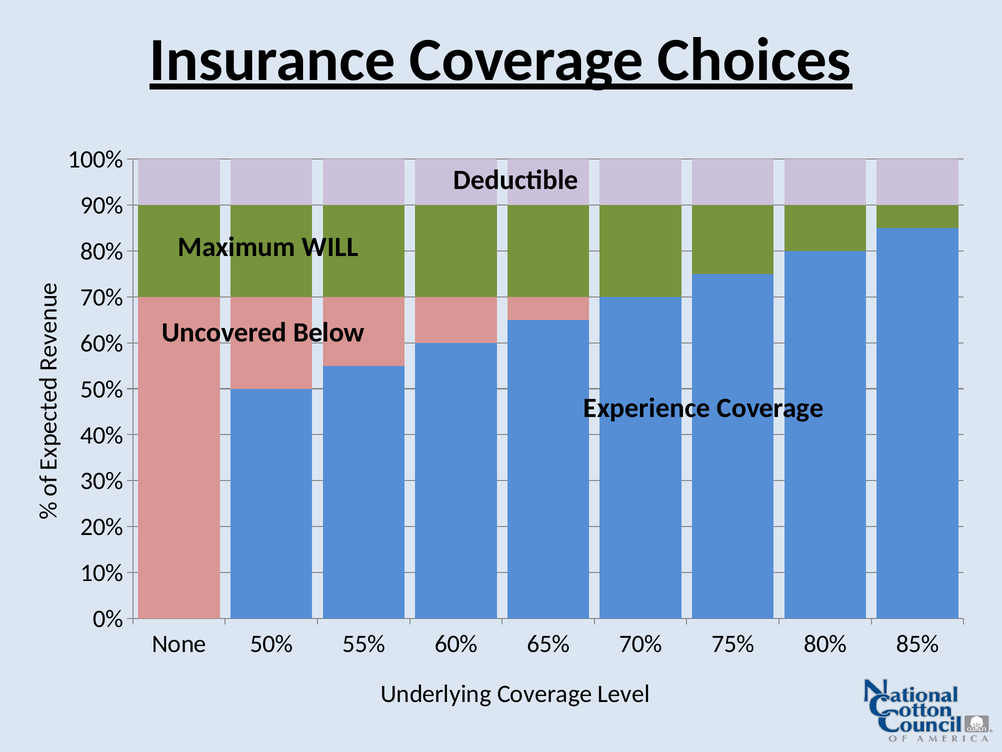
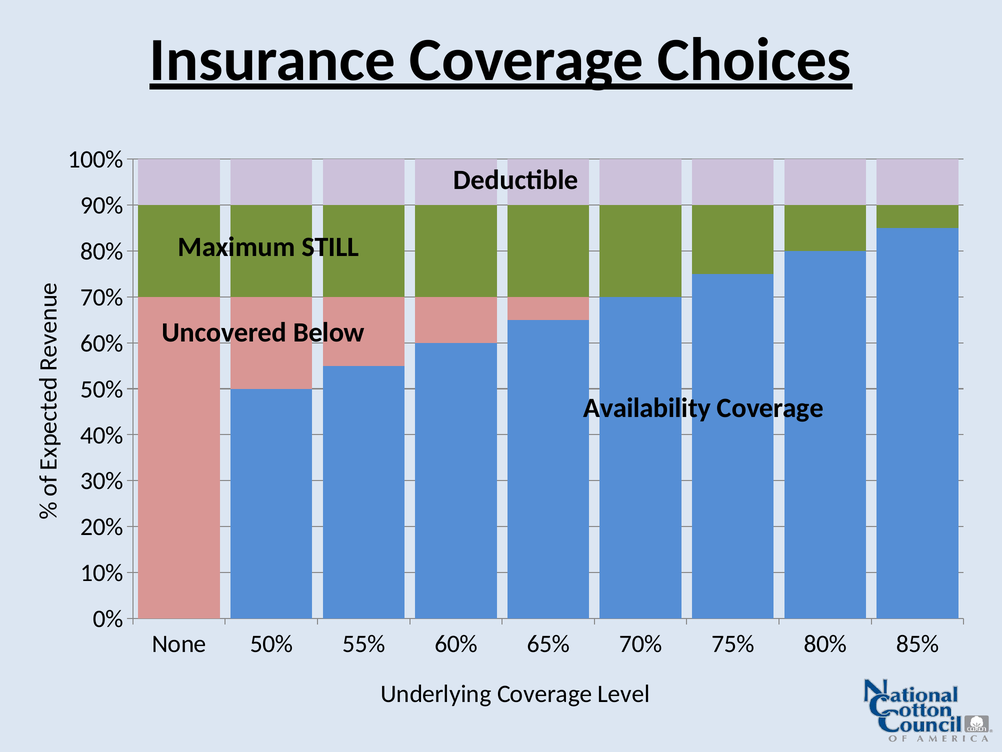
WILL: WILL -> STILL
Experience: Experience -> Availability
